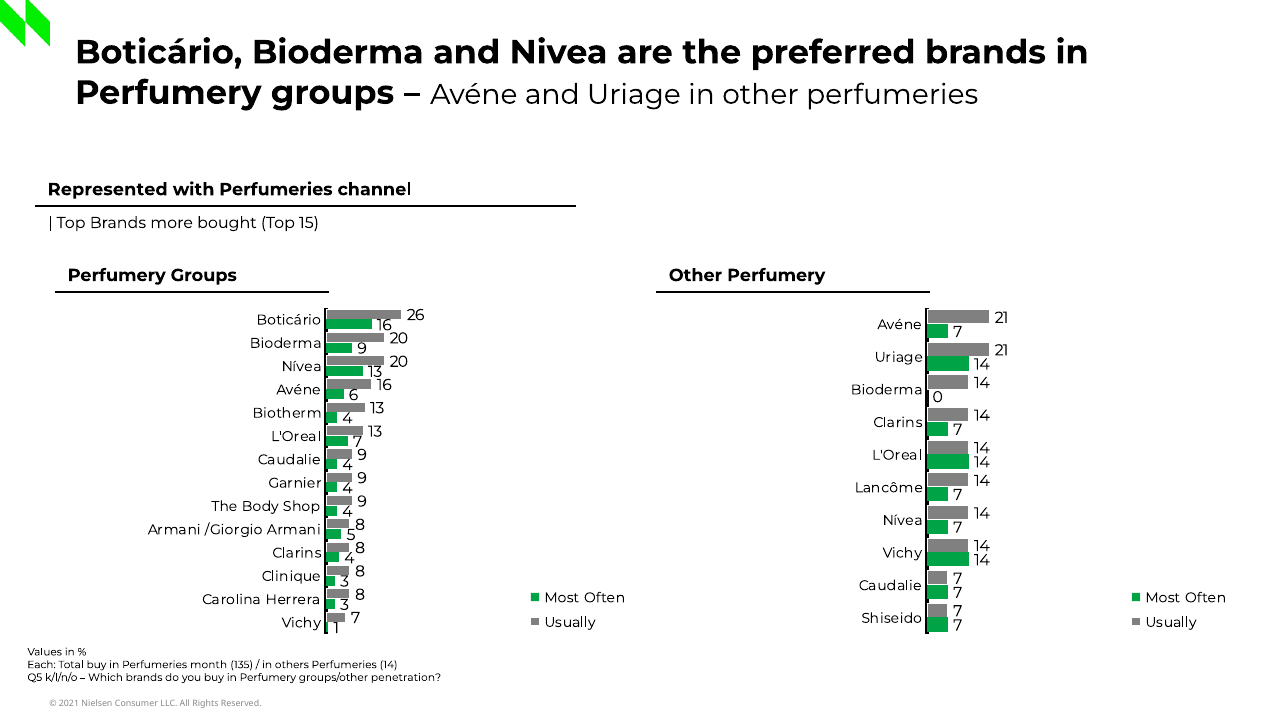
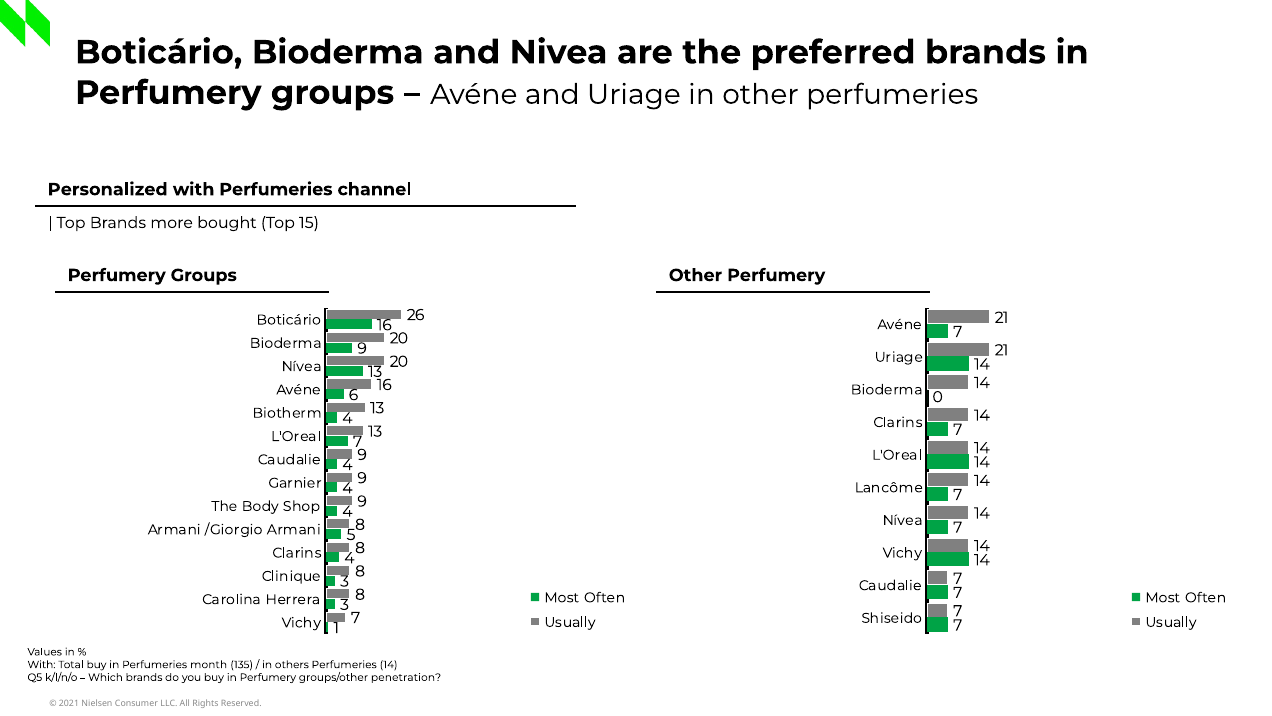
Represented: Represented -> Personalized
Each at (41, 664): Each -> With
